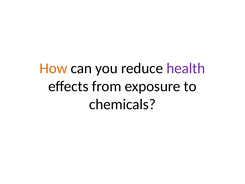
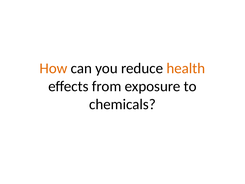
health colour: purple -> orange
